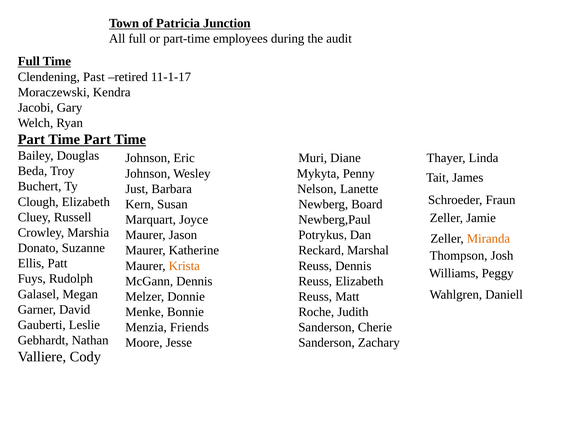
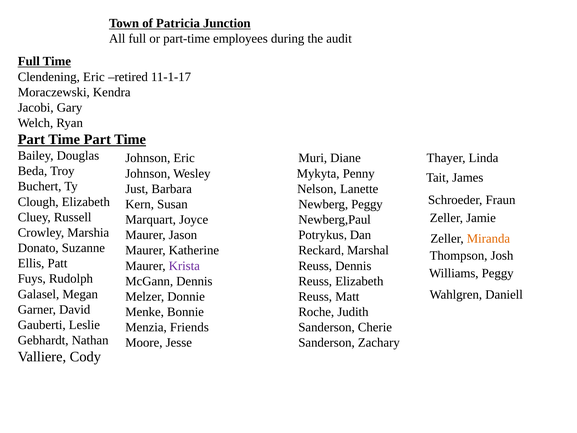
Clendening Past: Past -> Eric
Newberg Board: Board -> Peggy
Krista colour: orange -> purple
